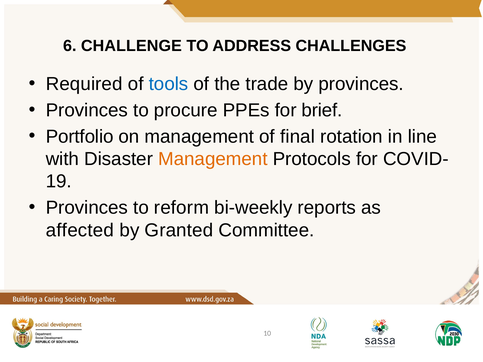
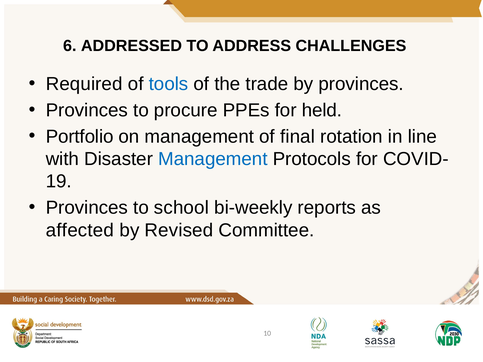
CHALLENGE: CHALLENGE -> ADDRESSED
brief: brief -> held
Management at (213, 159) colour: orange -> blue
reform: reform -> school
Granted: Granted -> Revised
